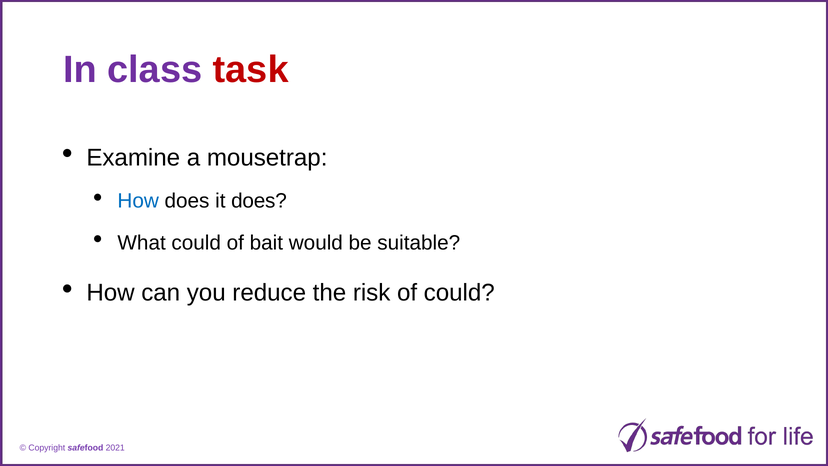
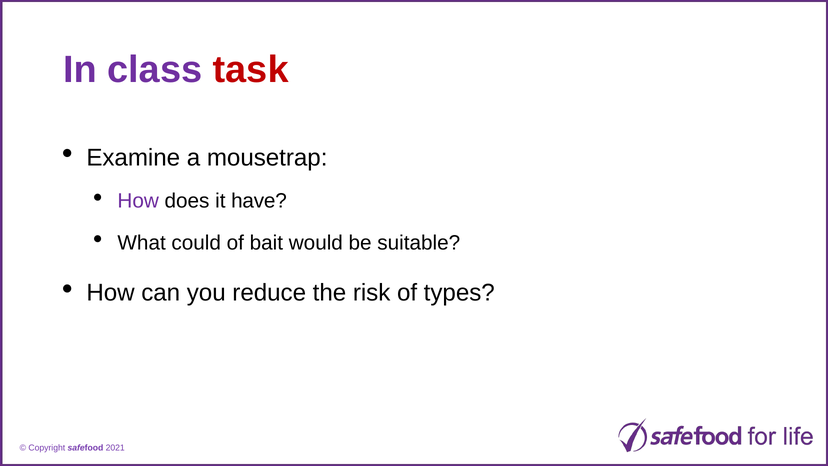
How at (138, 201) colour: blue -> purple
it does: does -> have
of could: could -> types
